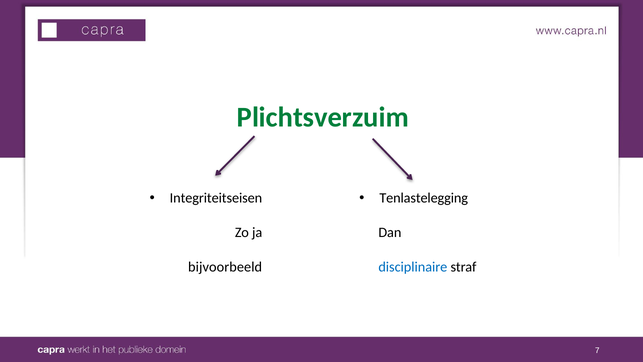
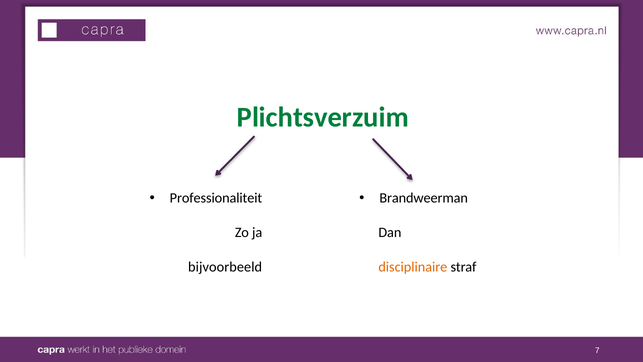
Integriteitseisen: Integriteitseisen -> Professionaliteit
Tenlastelegging: Tenlastelegging -> Brandweerman
disciplinaire colour: blue -> orange
